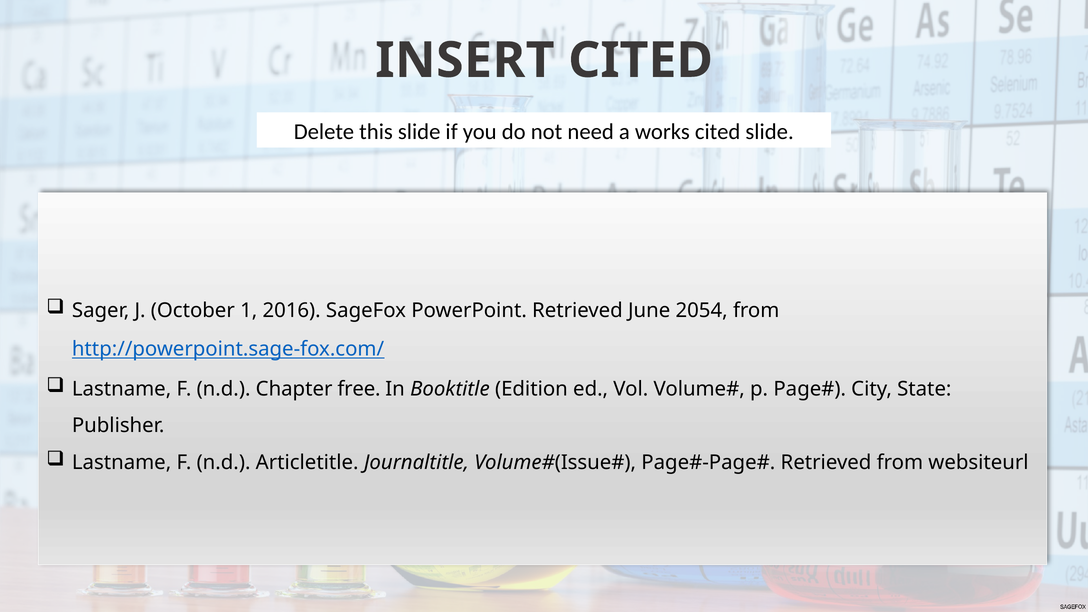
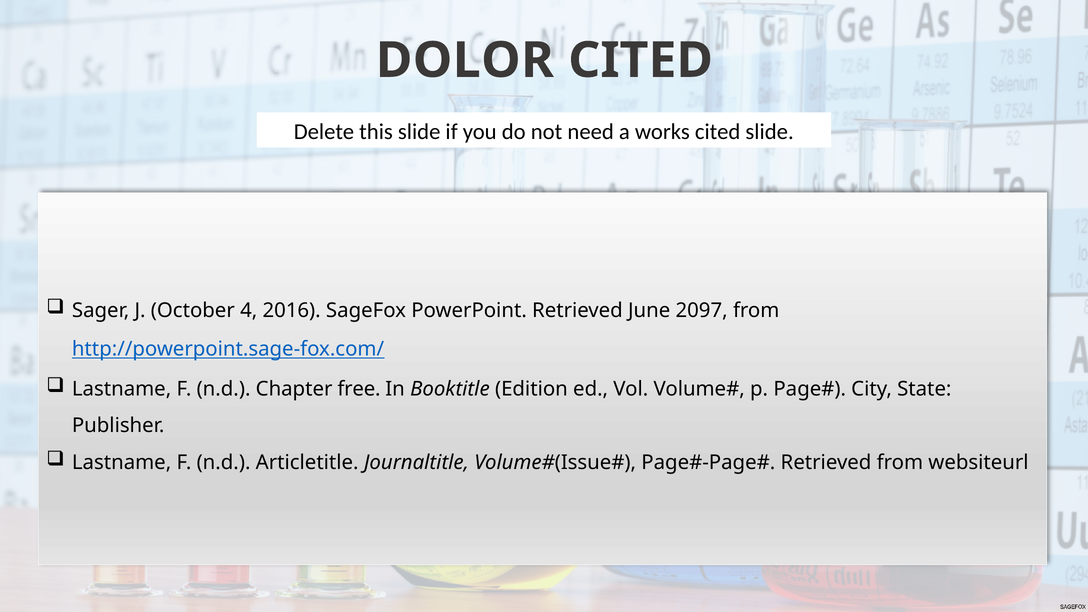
INSERT: INSERT -> DOLOR
1: 1 -> 4
2054: 2054 -> 2097
